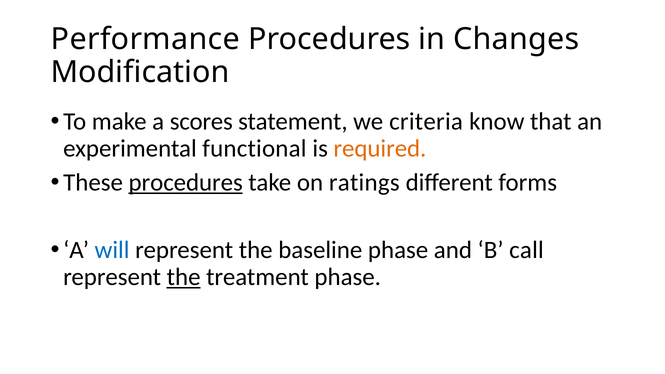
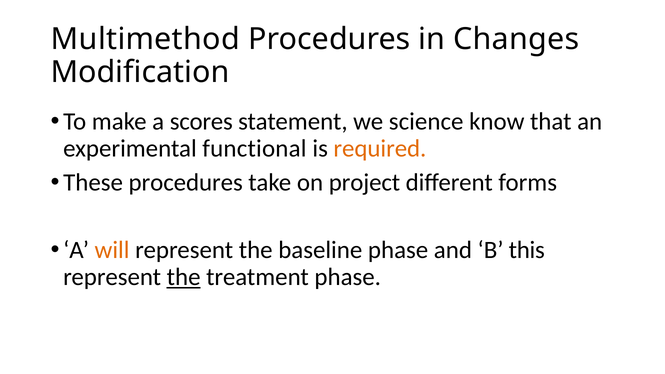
Performance: Performance -> Multimethod
criteria: criteria -> science
procedures at (186, 182) underline: present -> none
ratings: ratings -> project
will colour: blue -> orange
call: call -> this
